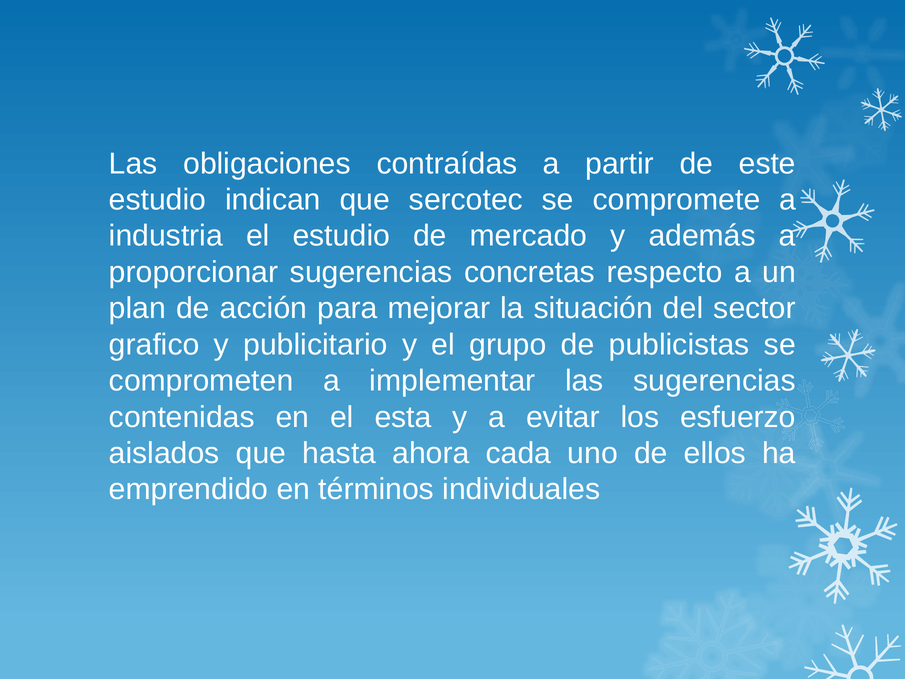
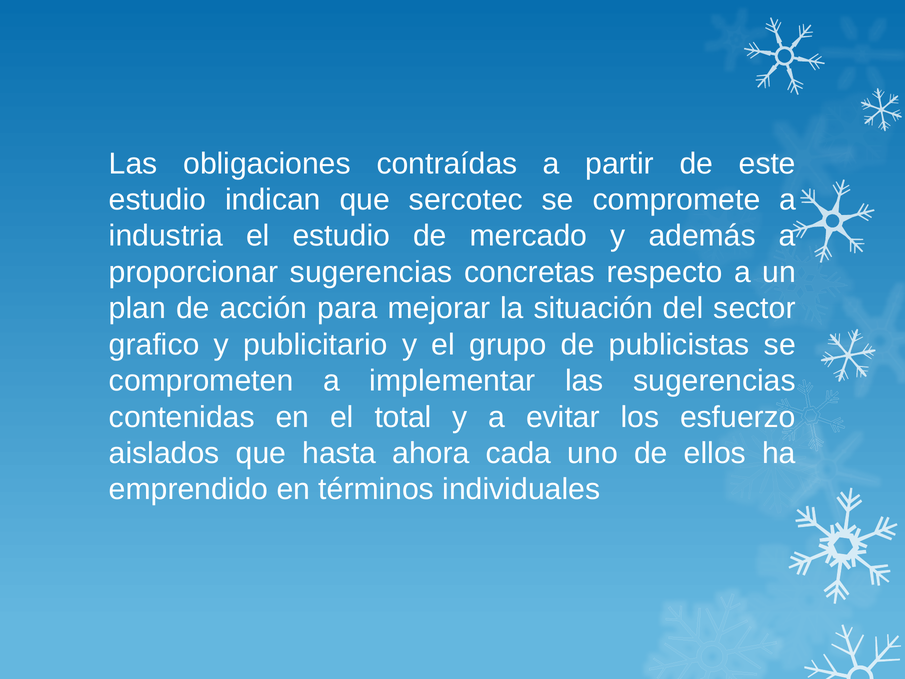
esta: esta -> total
